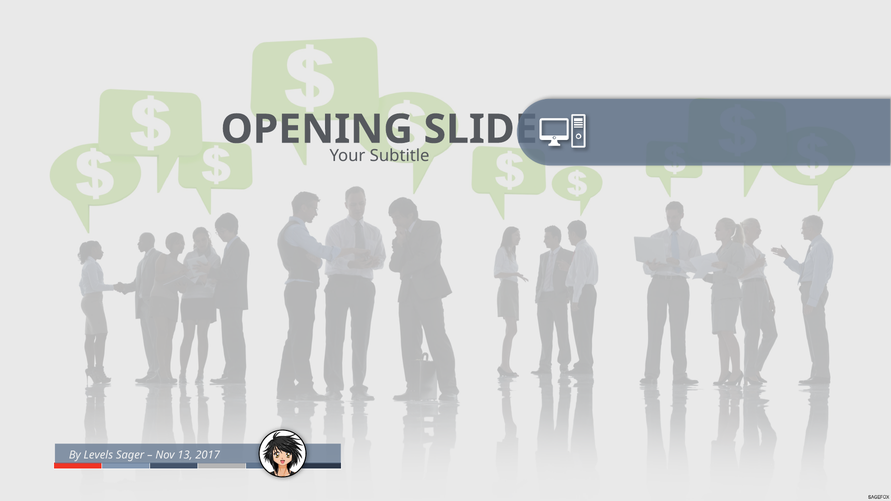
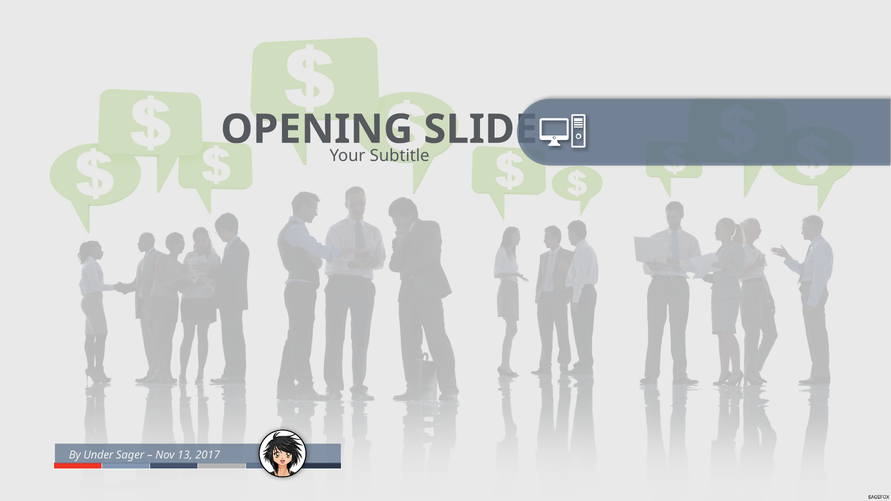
Levels: Levels -> Under
